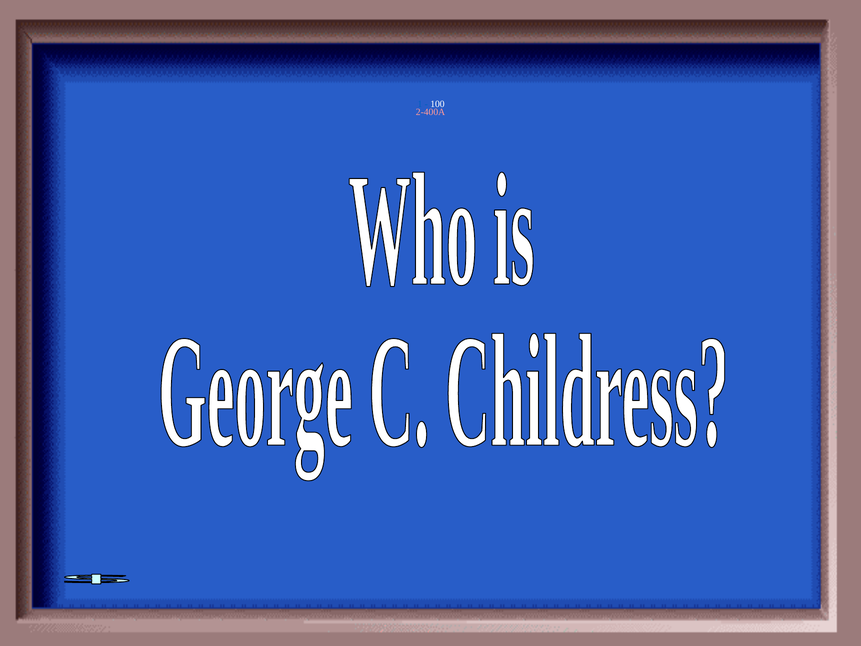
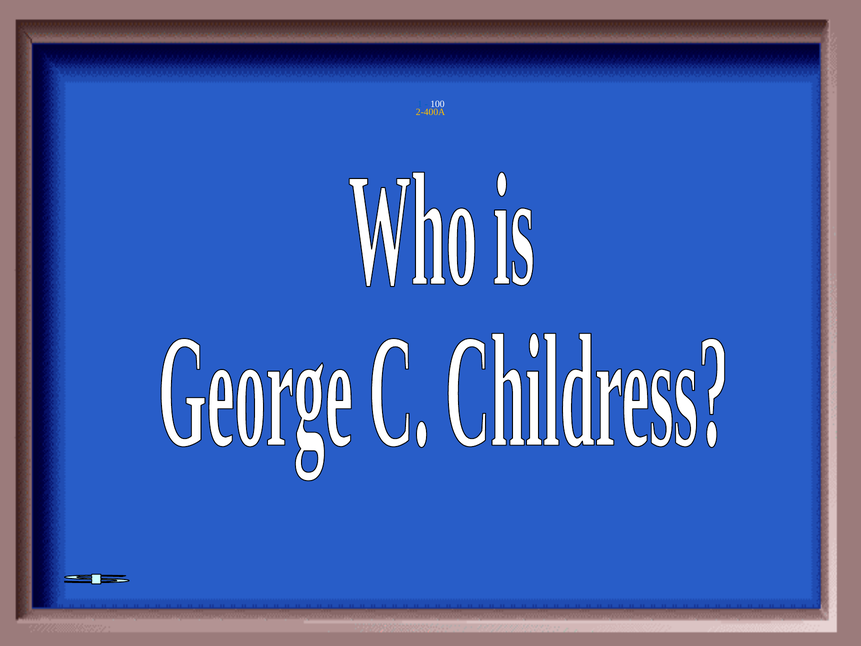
2-400A colour: pink -> yellow
